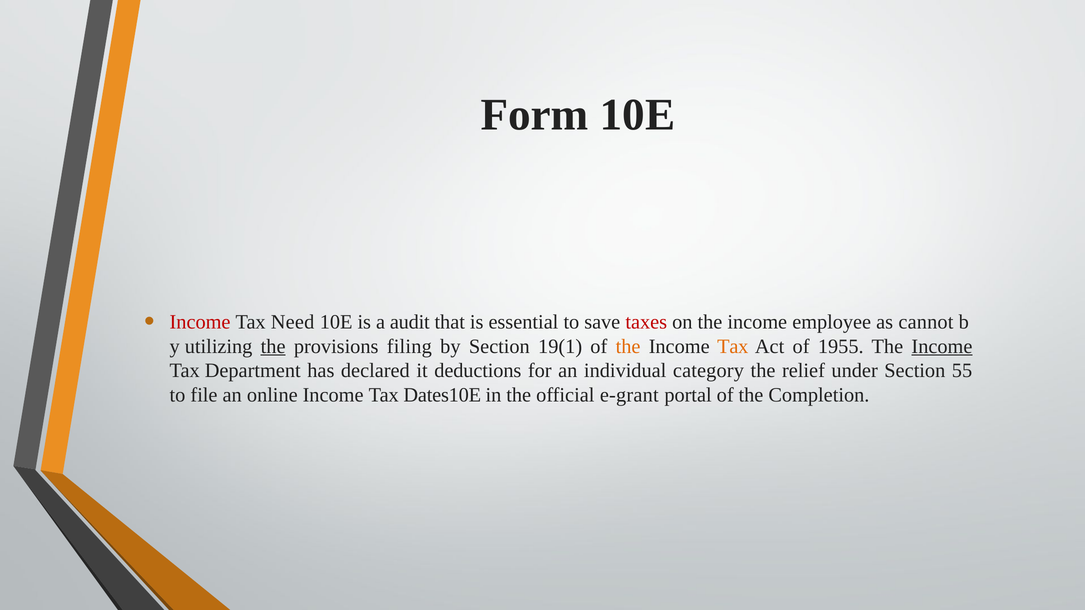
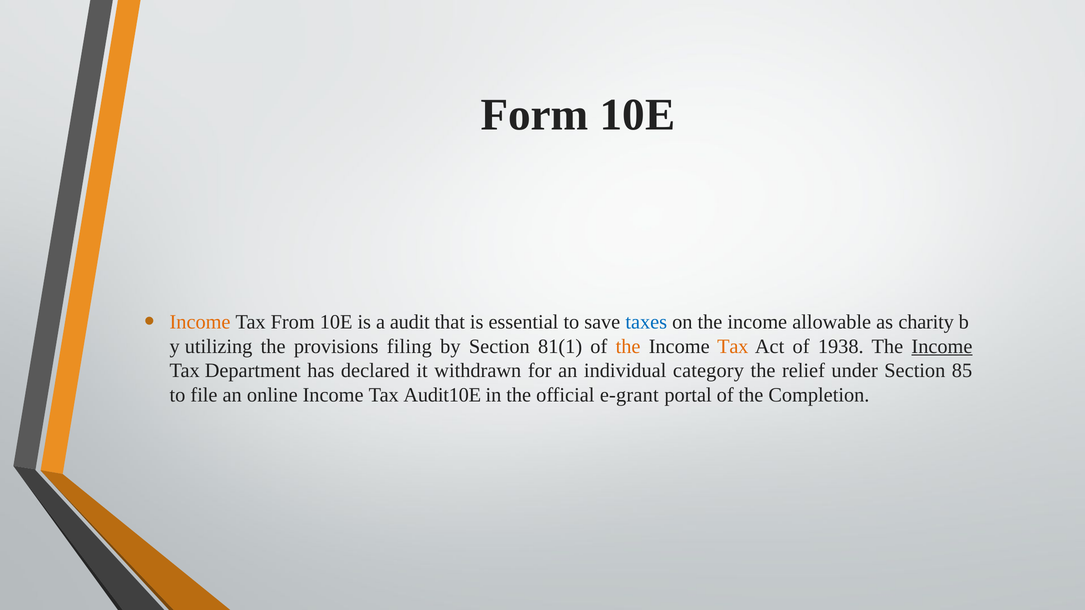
Income at (200, 322) colour: red -> orange
Need: Need -> From
taxes colour: red -> blue
employee: employee -> allowable
cannot: cannot -> charity
the at (273, 347) underline: present -> none
19(1: 19(1 -> 81(1
1955: 1955 -> 1938
deductions: deductions -> withdrawn
55: 55 -> 85
Dates10E: Dates10E -> Audit10E
